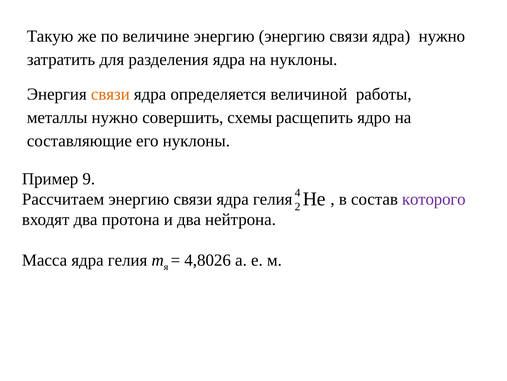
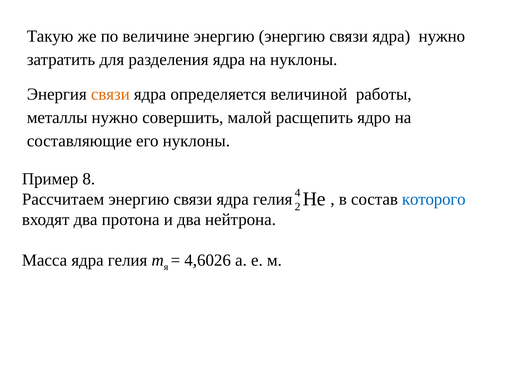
схемы: схемы -> малой
9: 9 -> 8
которого colour: purple -> blue
4,8026: 4,8026 -> 4,6026
